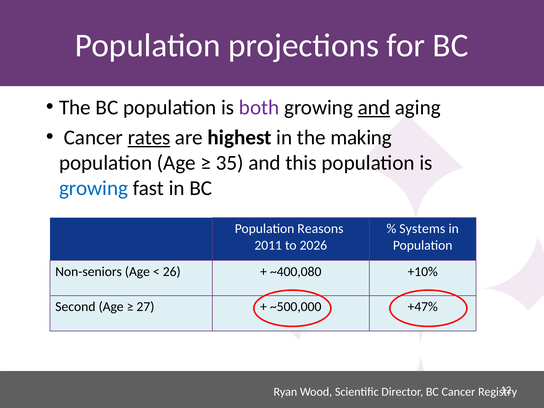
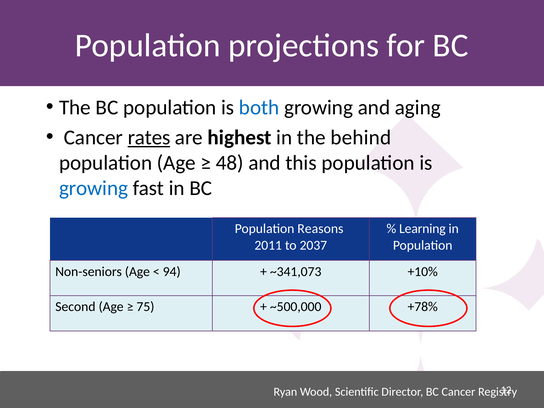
both colour: purple -> blue
and at (374, 107) underline: present -> none
making: making -> behind
35: 35 -> 48
Systems: Systems -> Learning
2026: 2026 -> 2037
26: 26 -> 94
~400,080: ~400,080 -> ~341,073
27: 27 -> 75
+47%: +47% -> +78%
